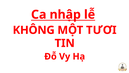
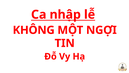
TƯƠI: TƯƠI -> NGỢI
